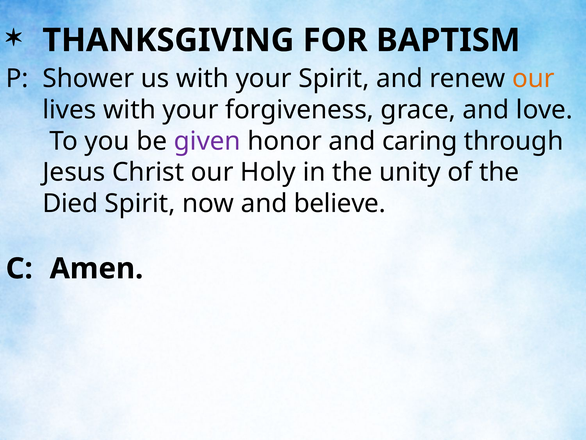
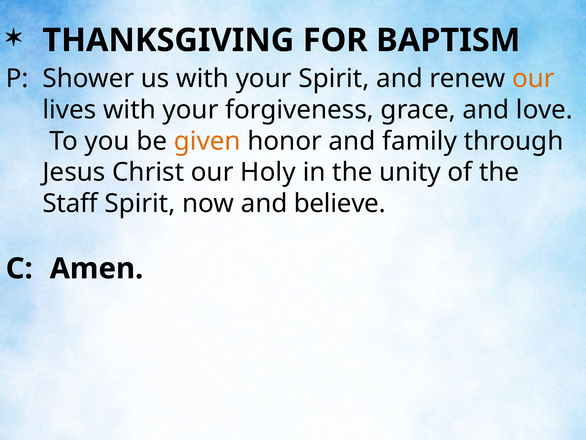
given colour: purple -> orange
caring: caring -> family
Died: Died -> Staff
